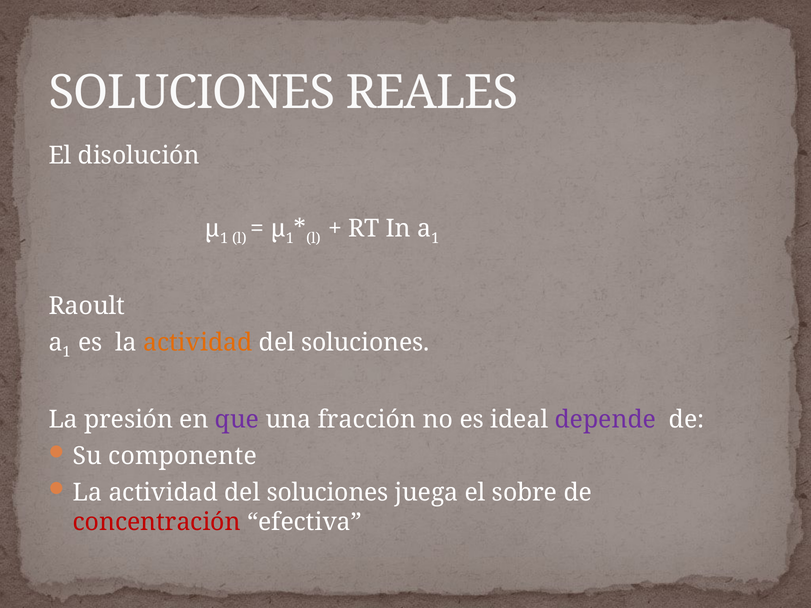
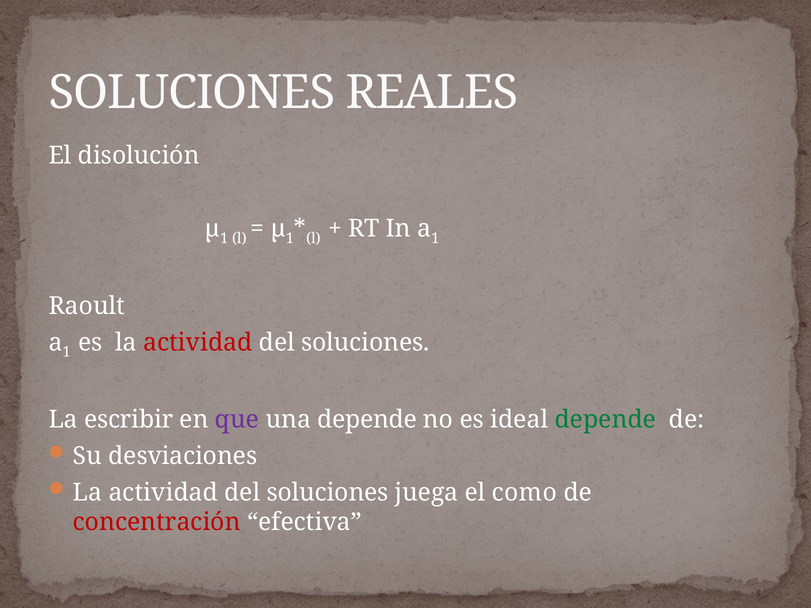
actividad at (198, 343) colour: orange -> red
presión: presión -> escribir
una fracción: fracción -> depende
depende at (605, 420) colour: purple -> green
componente: componente -> desviaciones
sobre: sobre -> como
